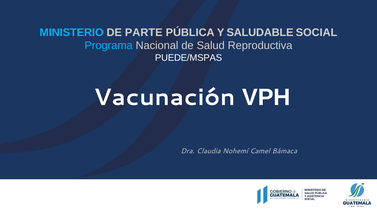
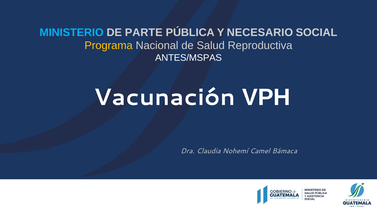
SALUDABLE: SALUDABLE -> NECESARIO
Programa colour: light blue -> yellow
PUEDE/MSPAS: PUEDE/MSPAS -> ANTES/MSPAS
